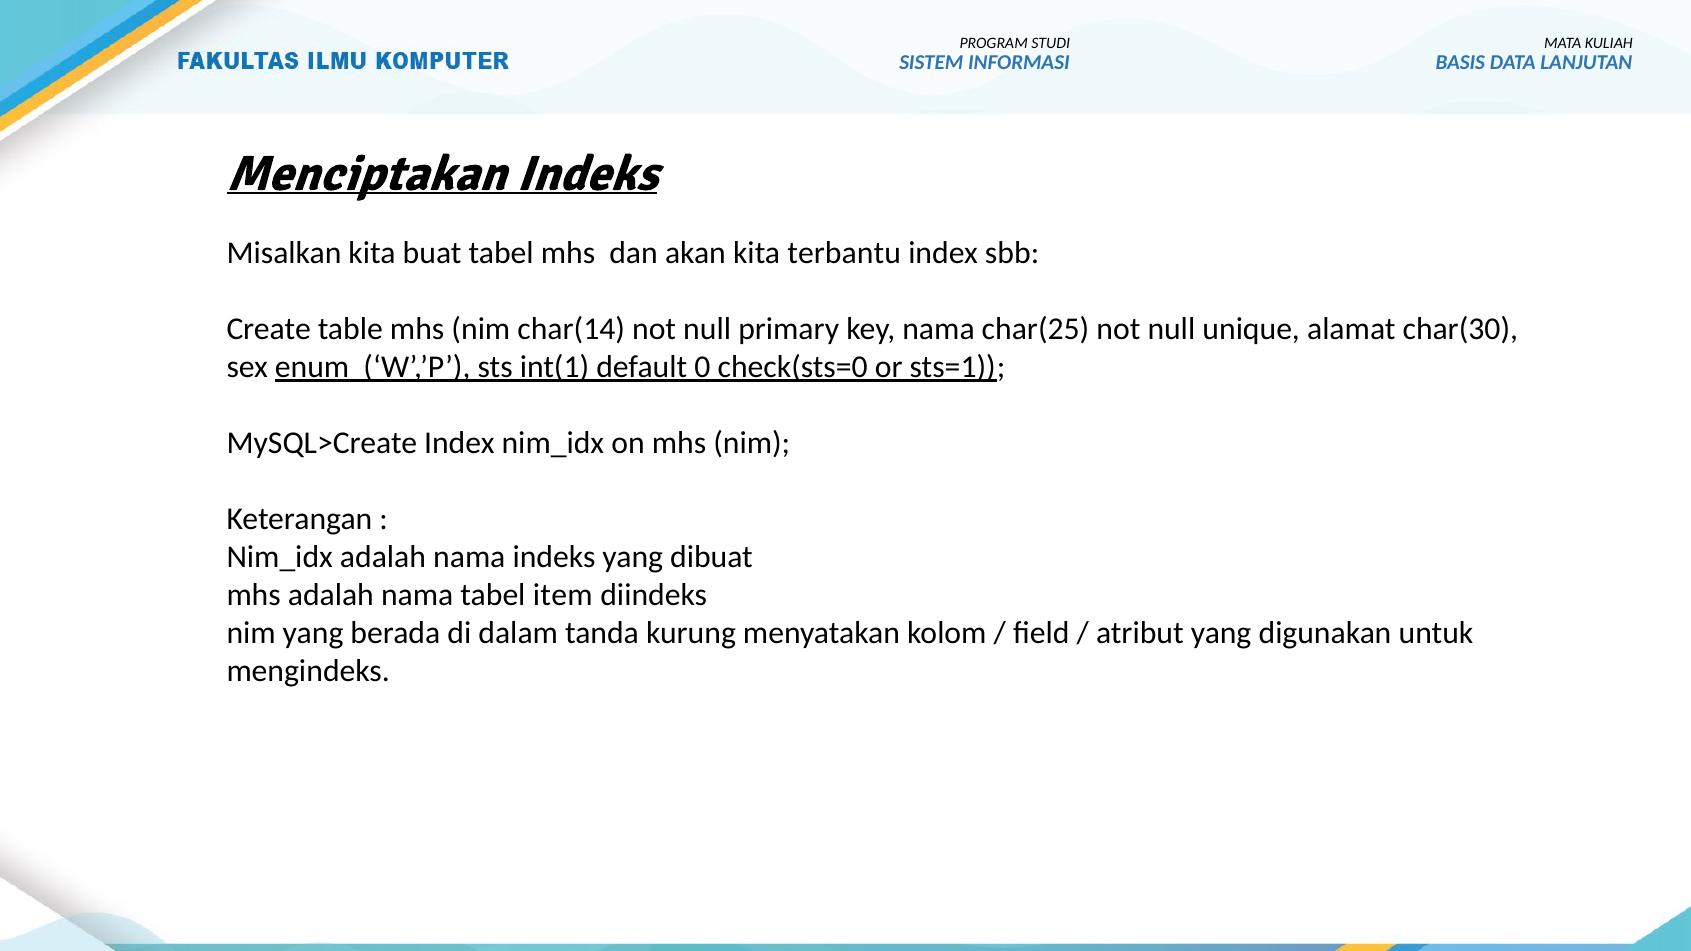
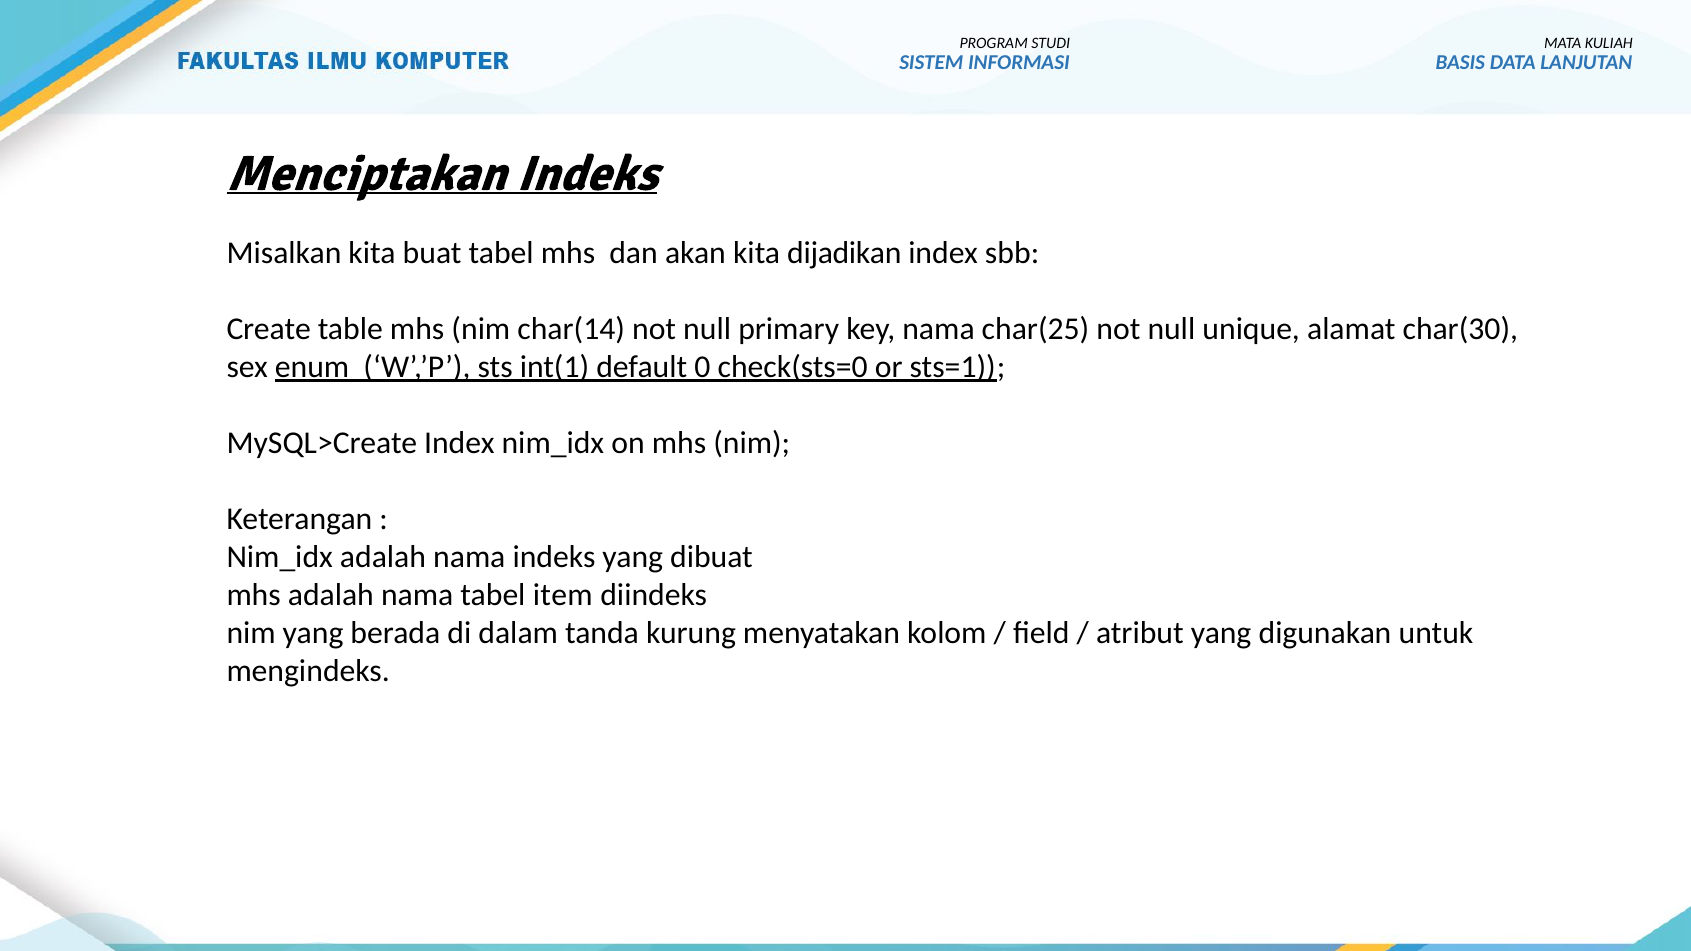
terbantu: terbantu -> dijadikan
